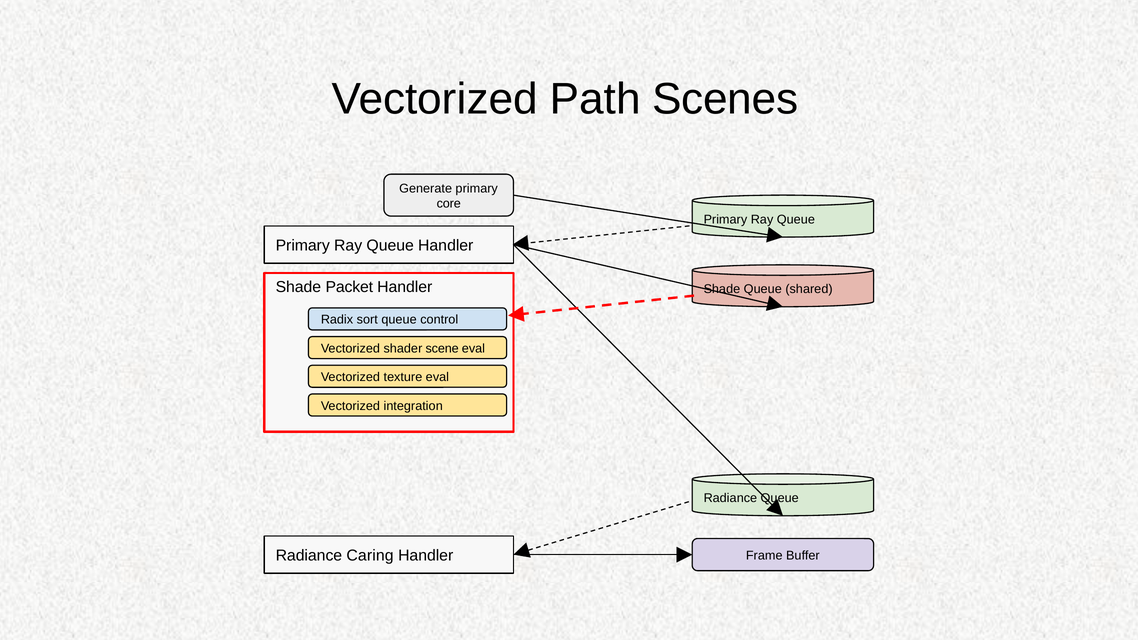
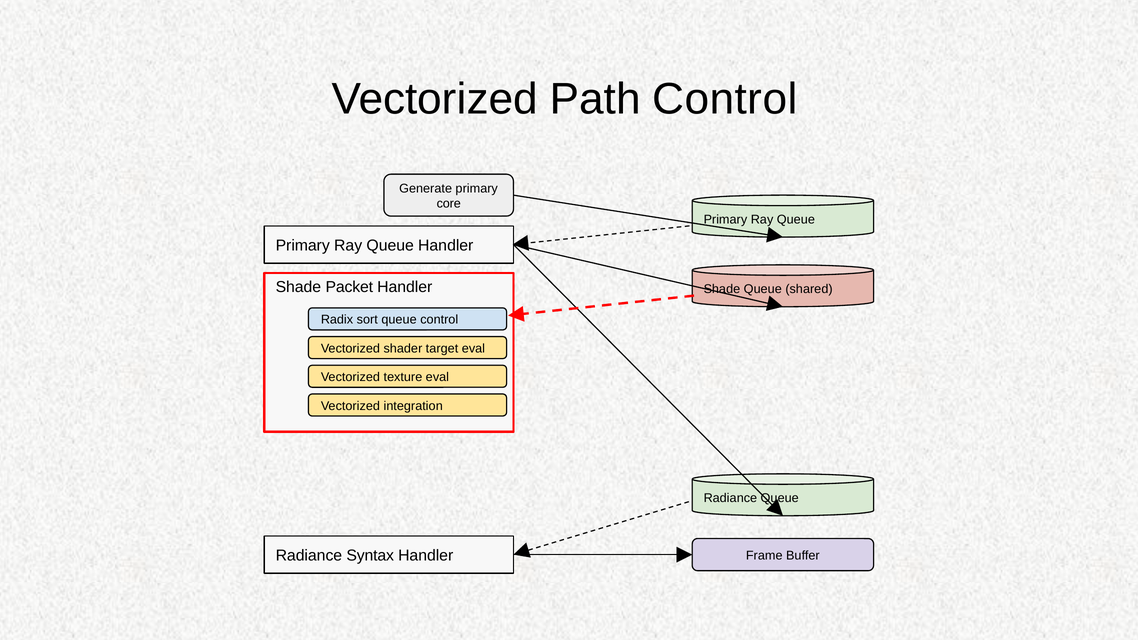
Path Scenes: Scenes -> Control
scene: scene -> target
Caring: Caring -> Syntax
